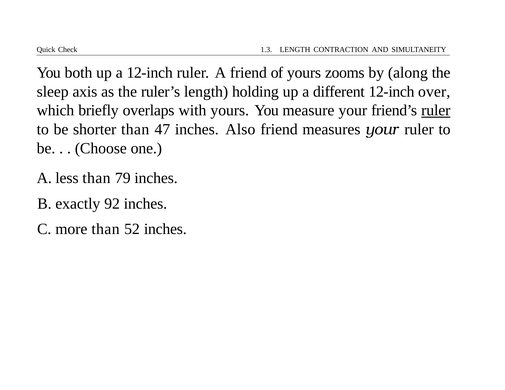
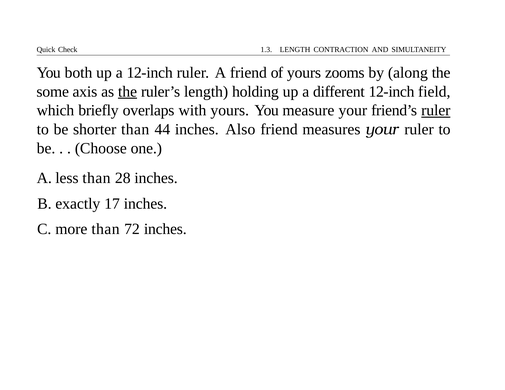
sleep: sleep -> some
the at (128, 92) underline: none -> present
over: over -> field
47: 47 -> 44
79: 79 -> 28
92: 92 -> 17
52: 52 -> 72
